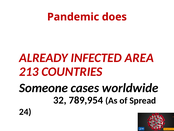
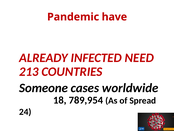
does: does -> have
AREA: AREA -> NEED
32: 32 -> 18
